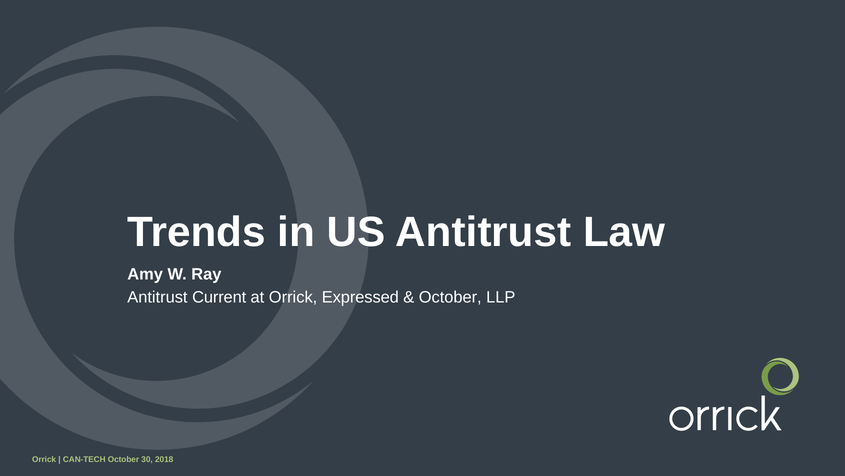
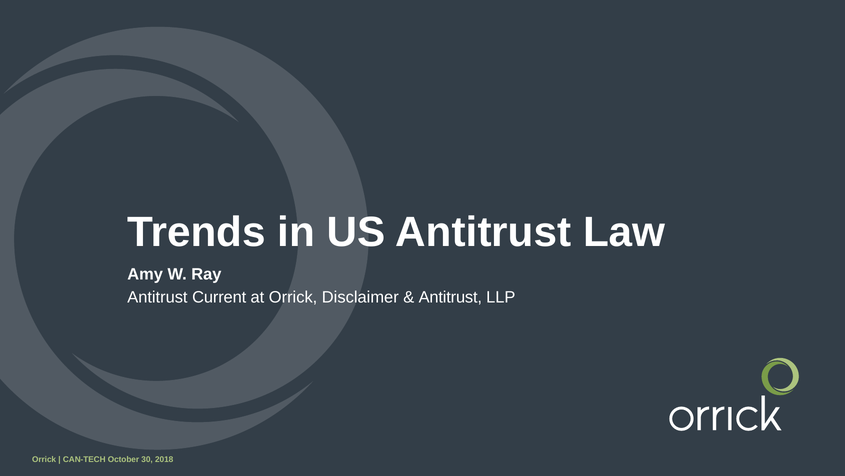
Expressed: Expressed -> Disclaimer
October at (450, 297): October -> Antitrust
